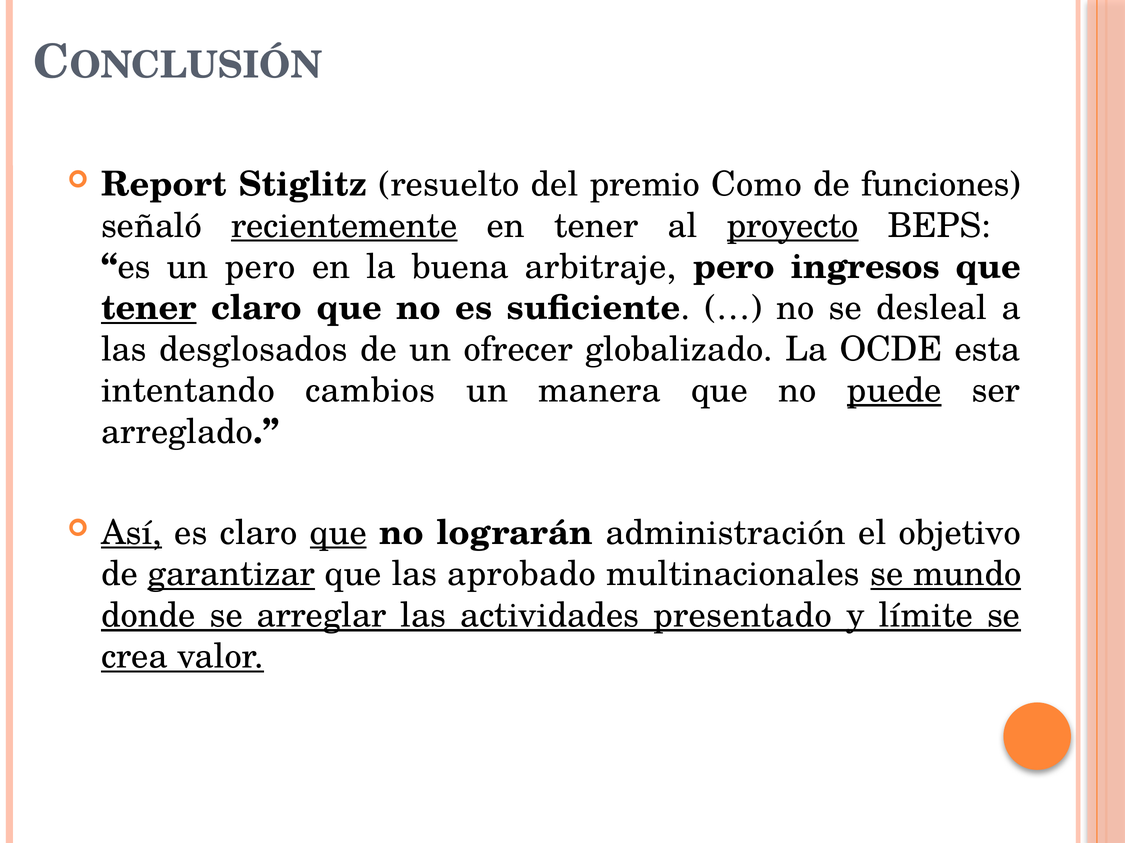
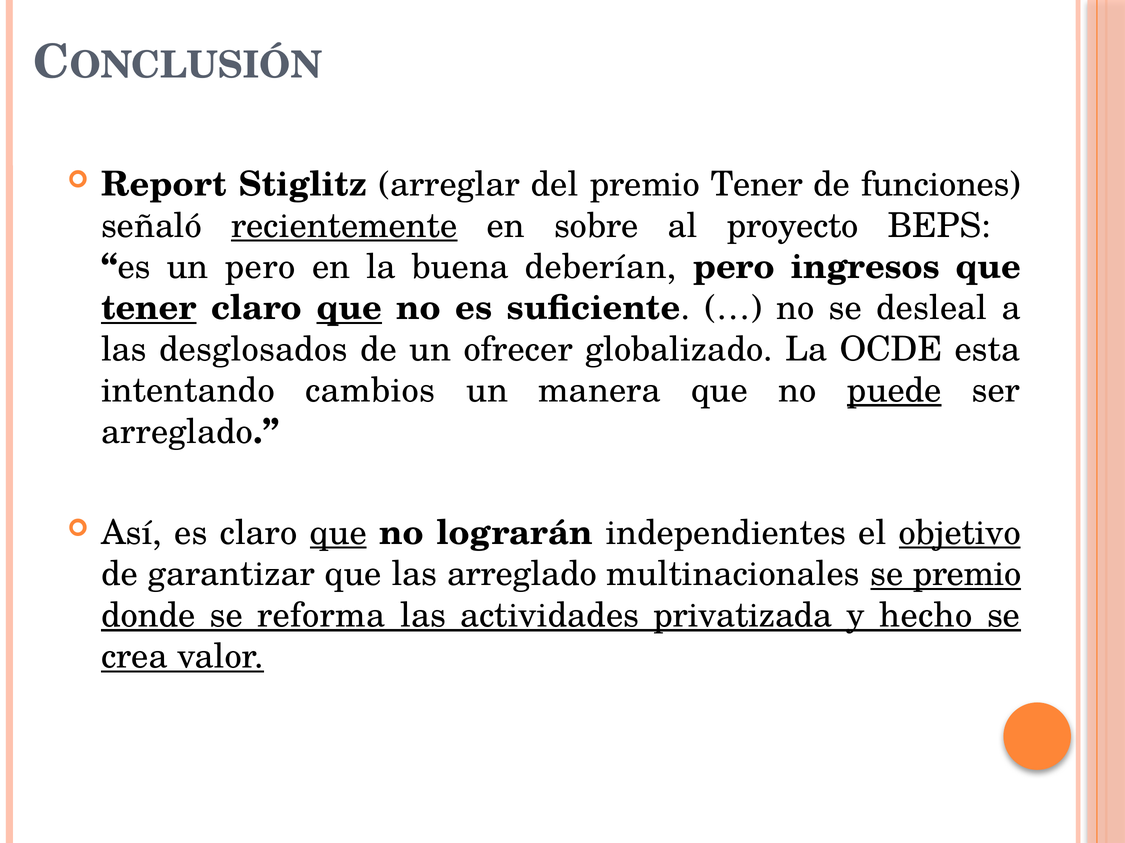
resuelto: resuelto -> arreglar
premio Como: Como -> Tener
en tener: tener -> sobre
proyecto underline: present -> none
arbitraje: arbitraje -> deberían
que at (349, 308) underline: none -> present
Así underline: present -> none
administración: administración -> independientes
objetivo underline: none -> present
garantizar underline: present -> none
las aprobado: aprobado -> arreglado
se mundo: mundo -> premio
arreglar: arreglar -> reforma
presentado: presentado -> privatizada
límite: límite -> hecho
